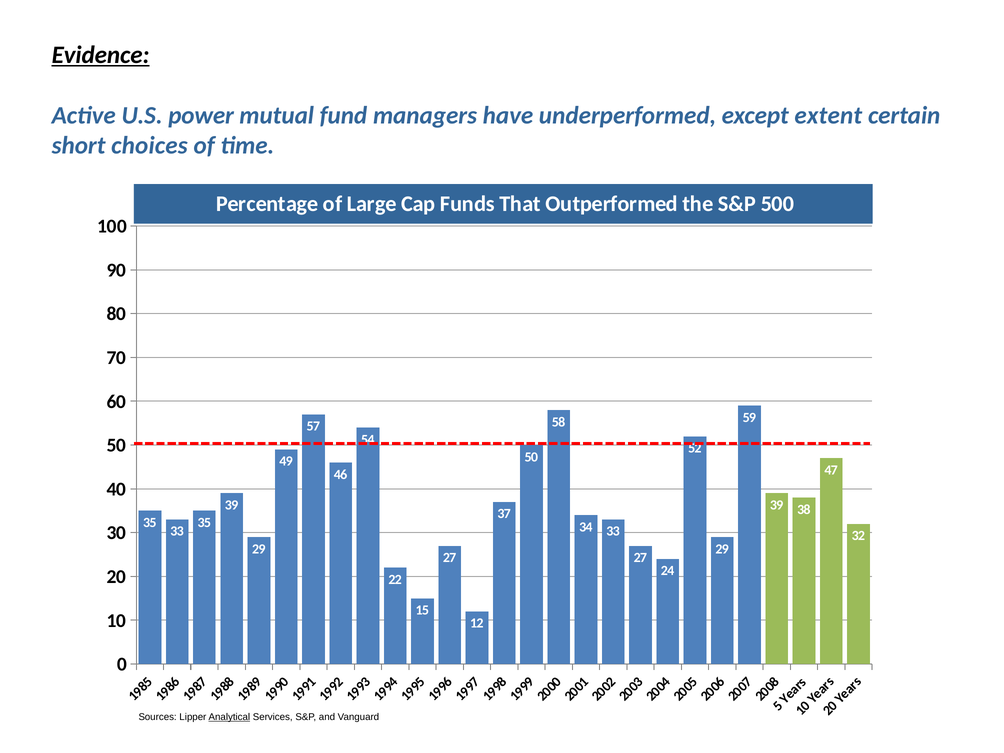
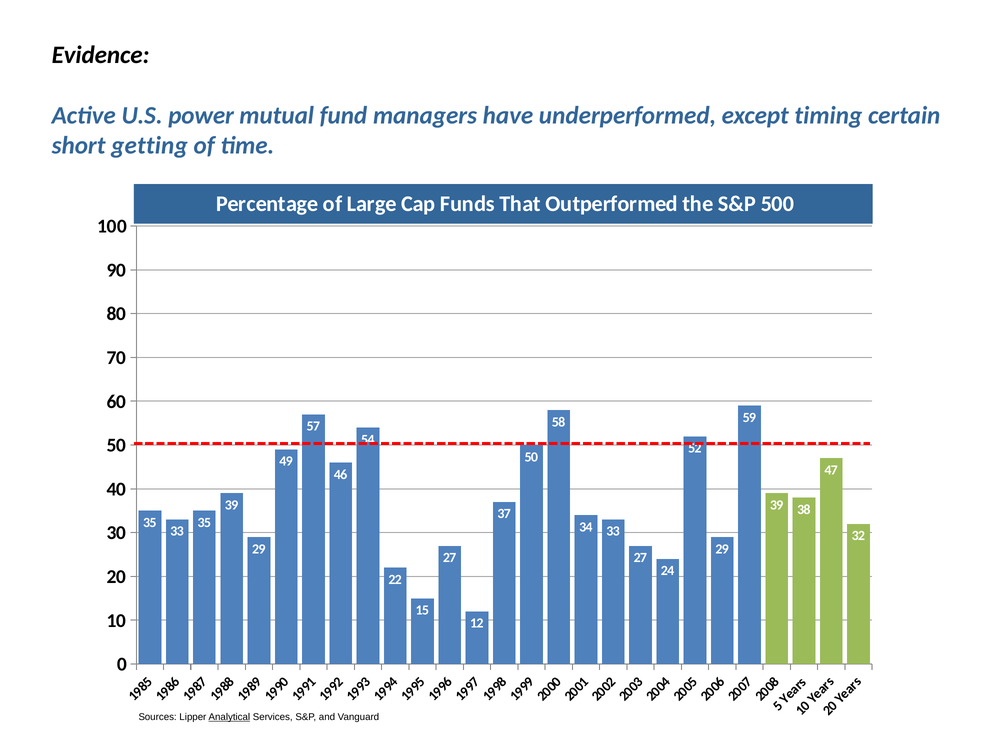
Evidence underline: present -> none
extent: extent -> timing
choices: choices -> getting
